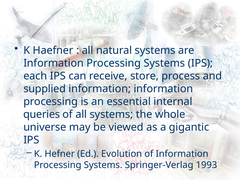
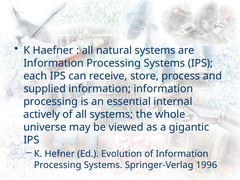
queries: queries -> actively
1993: 1993 -> 1996
